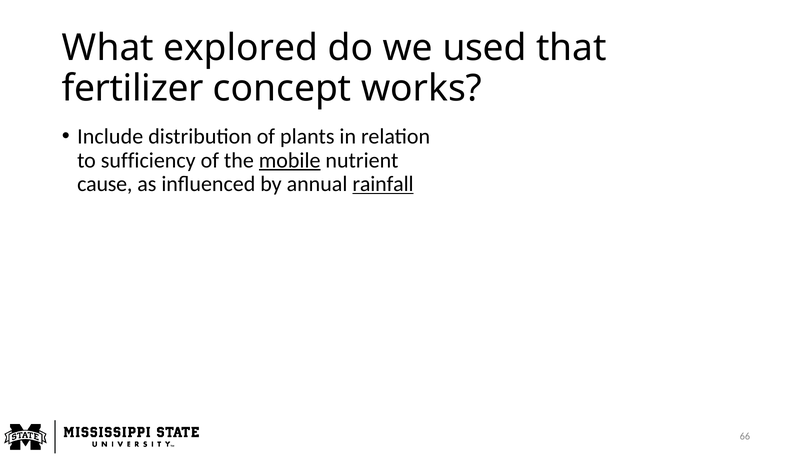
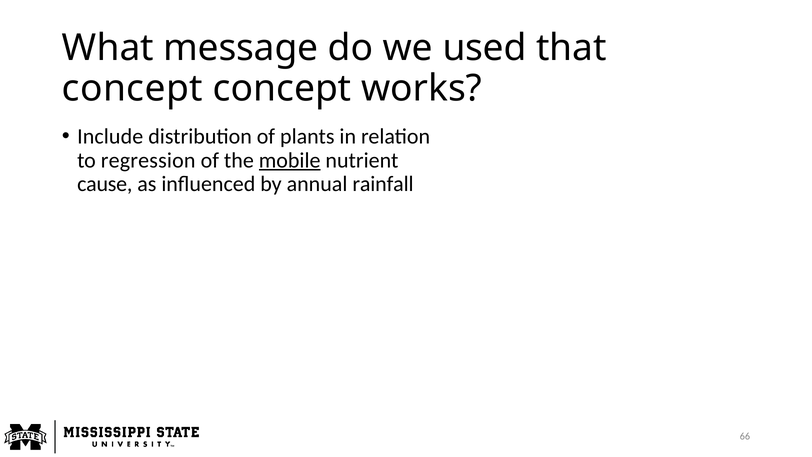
explored: explored -> message
fertilizer at (133, 88): fertilizer -> concept
sufficiency: sufficiency -> regression
rainfall underline: present -> none
